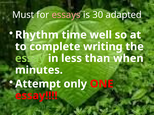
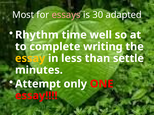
Must: Must -> Most
essay at (30, 59) colour: light green -> yellow
when: when -> settle
